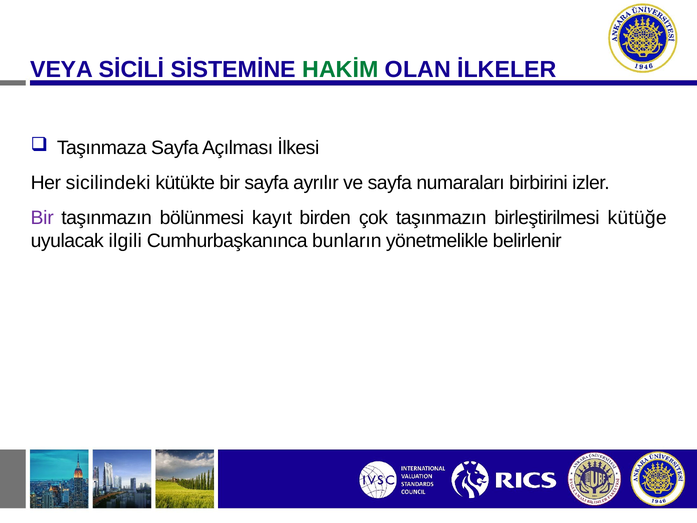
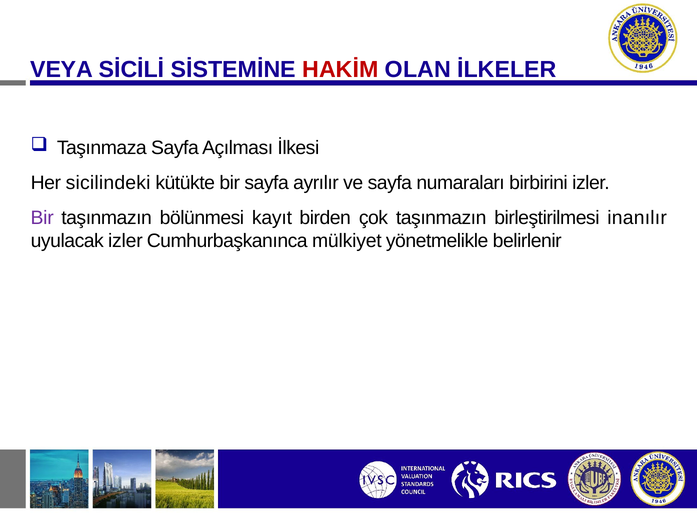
HAKİM colour: green -> red
kütüğe: kütüğe -> inanılır
uyulacak ilgili: ilgili -> izler
bunların: bunların -> mülkiyet
